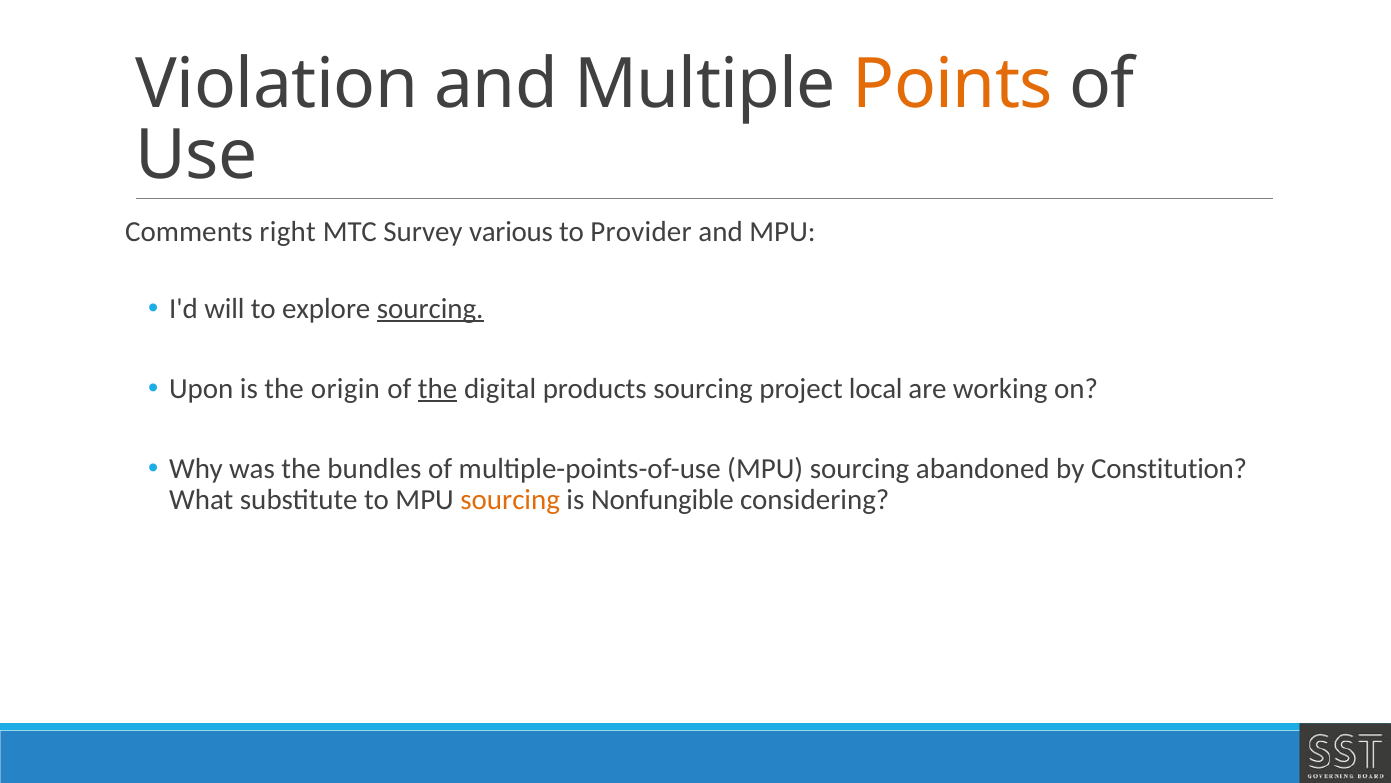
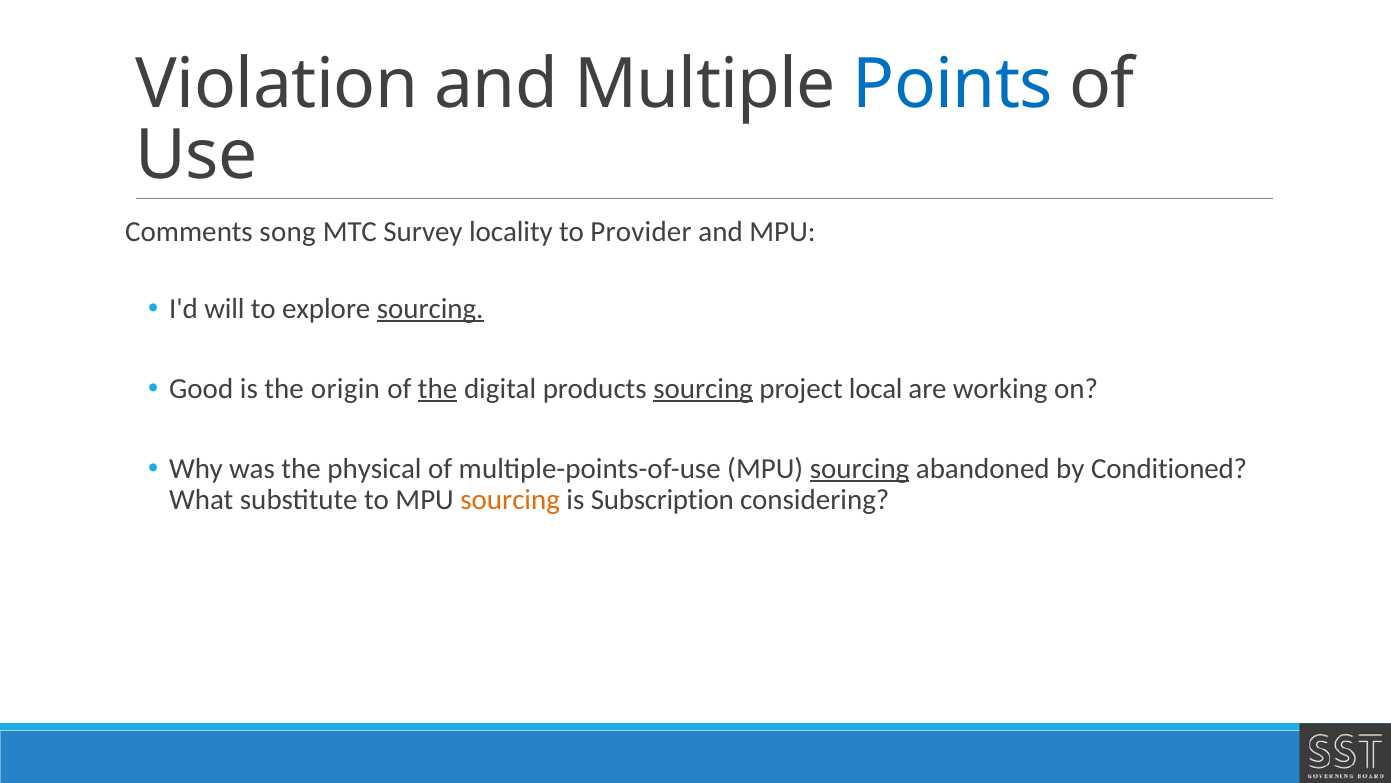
Points colour: orange -> blue
right: right -> song
various: various -> locality
Upon: Upon -> Good
sourcing at (703, 388) underline: none -> present
bundles: bundles -> physical
sourcing at (860, 468) underline: none -> present
Constitution: Constitution -> Conditioned
Nonfungible: Nonfungible -> Subscription
